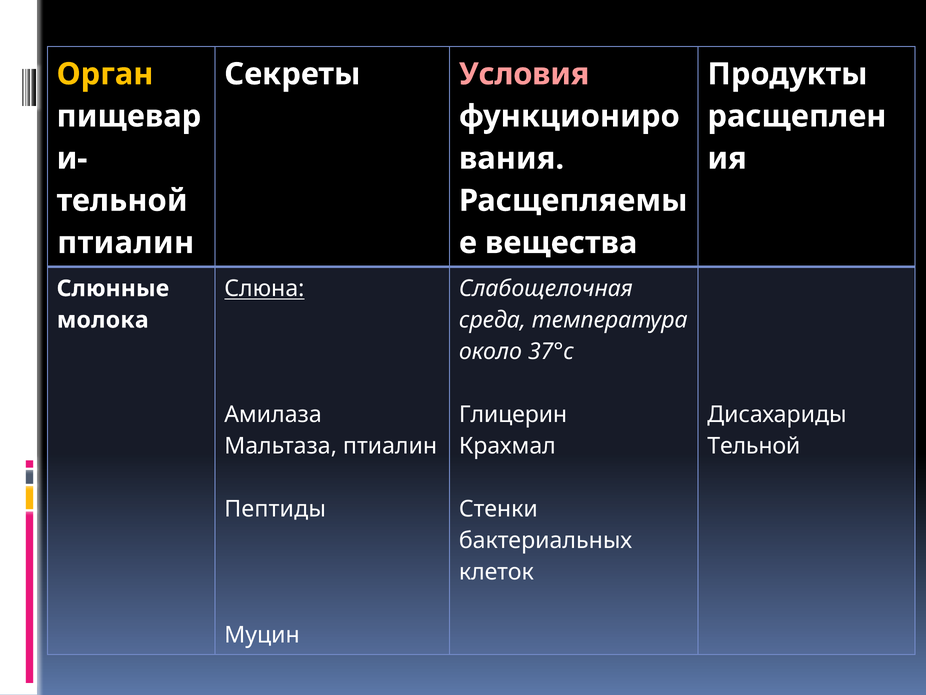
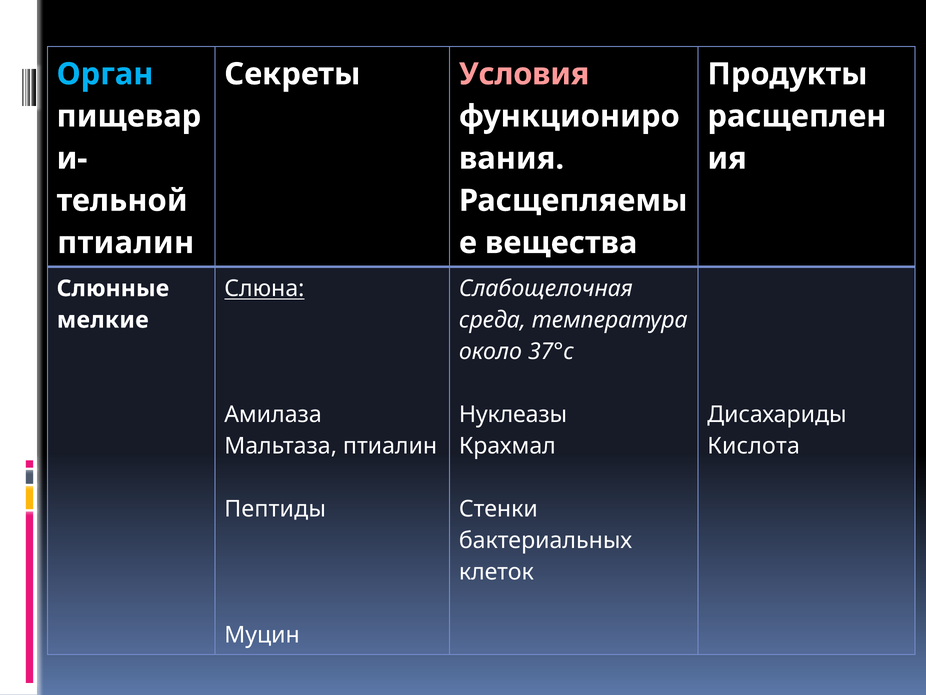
Орган colour: yellow -> light blue
молока: молока -> мелкие
Глицерин: Глицерин -> Нуклеазы
Тельной at (754, 446): Тельной -> Кислота
